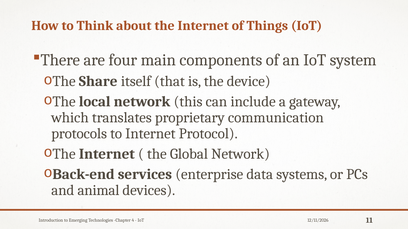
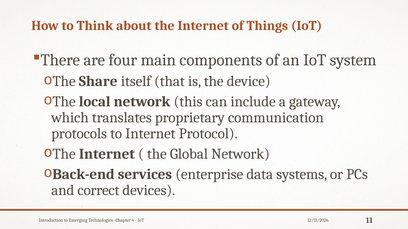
animal: animal -> correct
